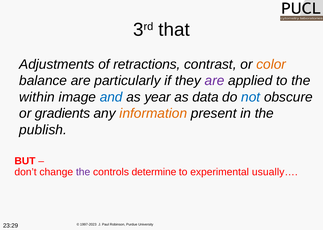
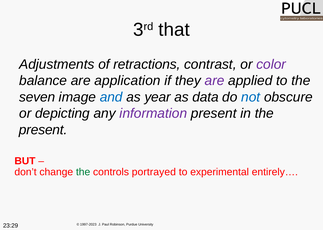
color colour: orange -> purple
particularly: particularly -> application
within: within -> seven
gradients: gradients -> depicting
information colour: orange -> purple
publish at (43, 130): publish -> present
the at (83, 173) colour: purple -> green
determine: determine -> portrayed
usually…: usually… -> entirely…
